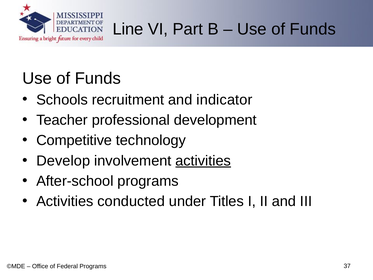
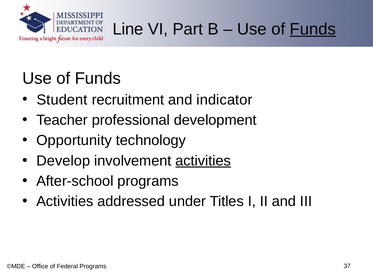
Funds at (313, 29) underline: none -> present
Schools: Schools -> Student
Competitive: Competitive -> Opportunity
conducted: conducted -> addressed
